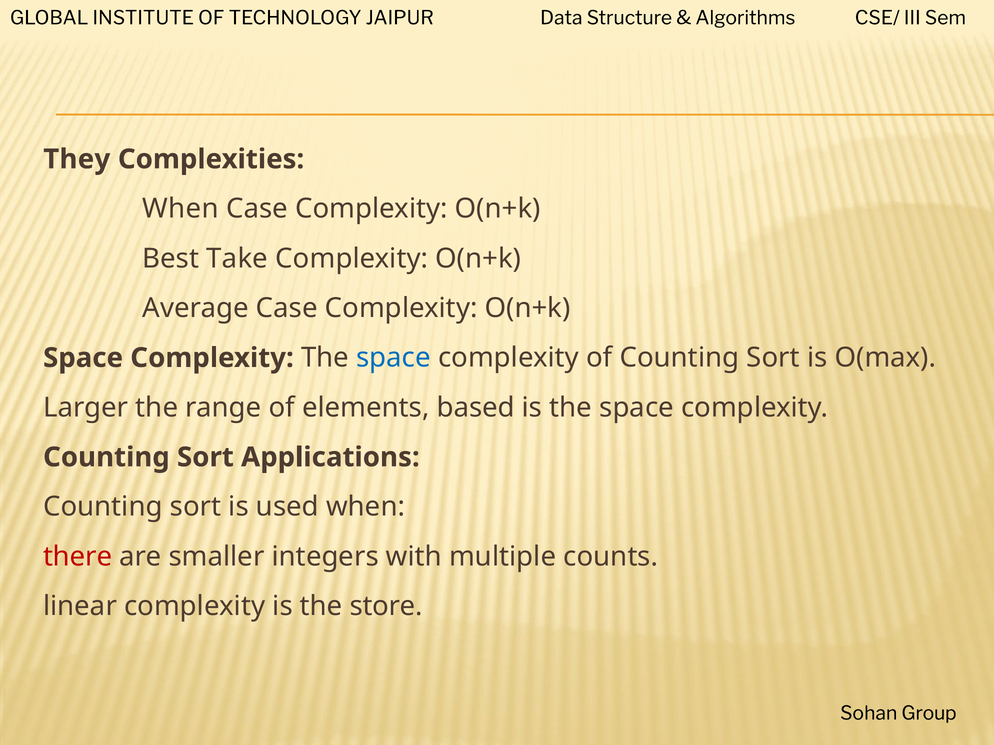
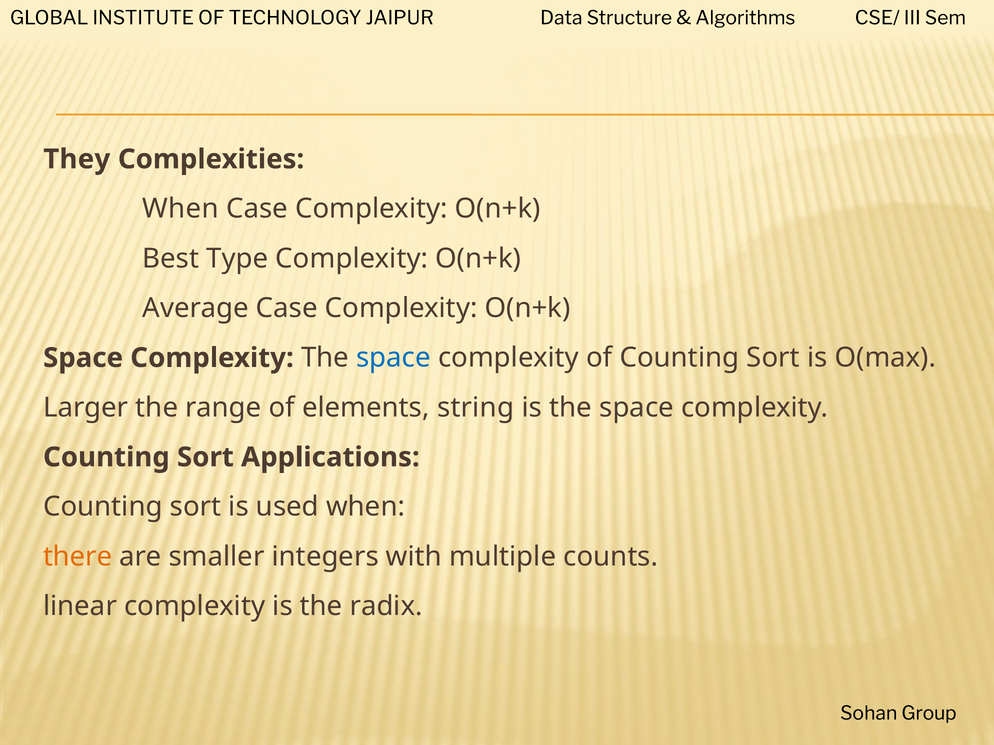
Take: Take -> Type
based: based -> string
there colour: red -> orange
store: store -> radix
